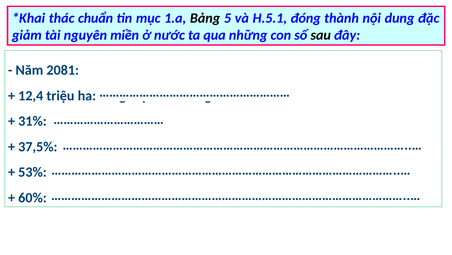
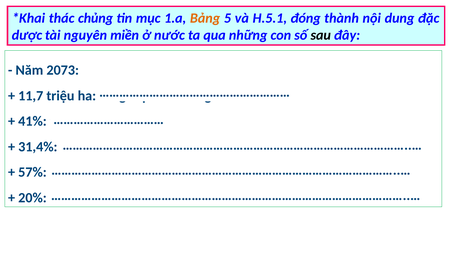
chuẩn: chuẩn -> chủng
Bảng colour: black -> orange
giảm: giảm -> dược
2081: 2081 -> 2073
12,4: 12,4 -> 11,7
31%: 31% -> 41%
37,5%: 37,5% -> 31,4%
53%: 53% -> 57%
60%: 60% -> 20%
